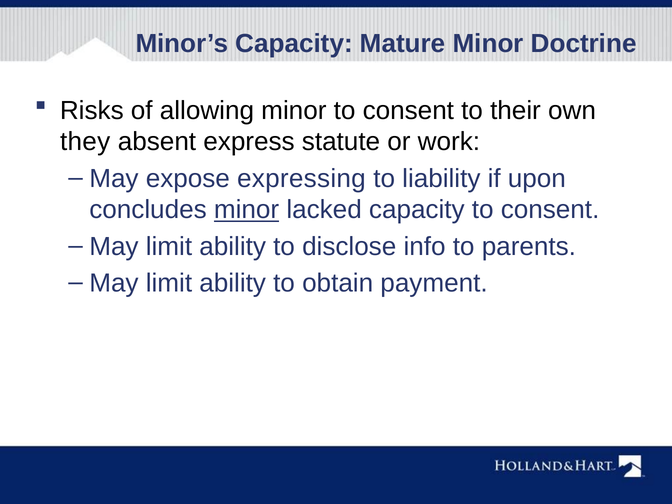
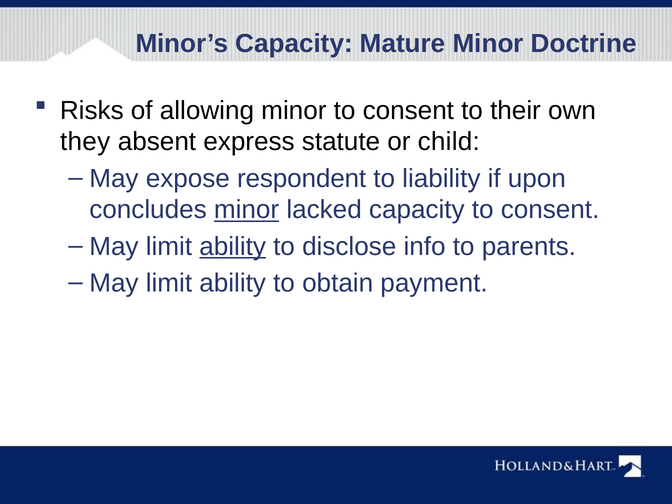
work: work -> child
expressing: expressing -> respondent
ability at (233, 246) underline: none -> present
